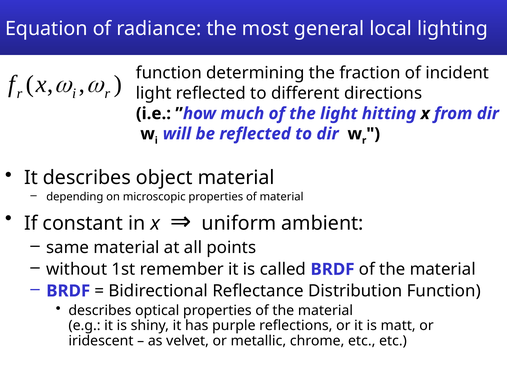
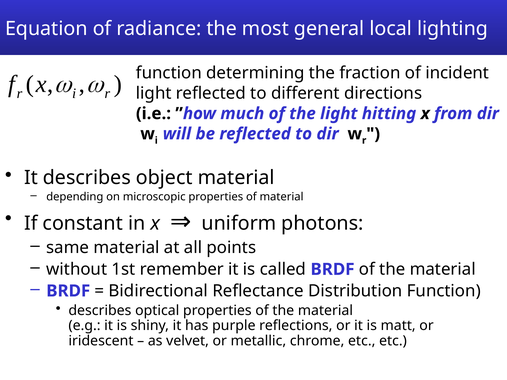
ambient: ambient -> photons
